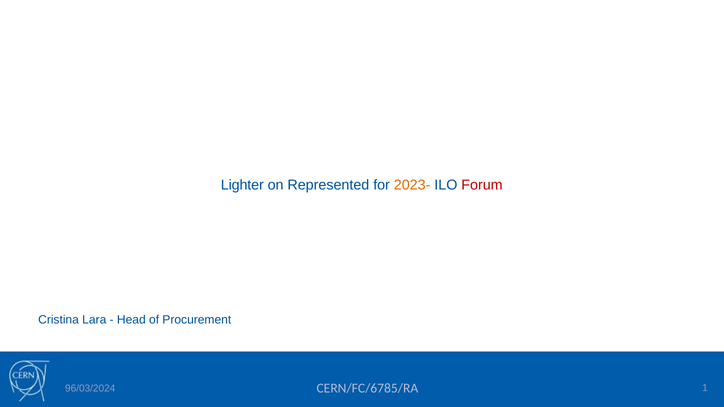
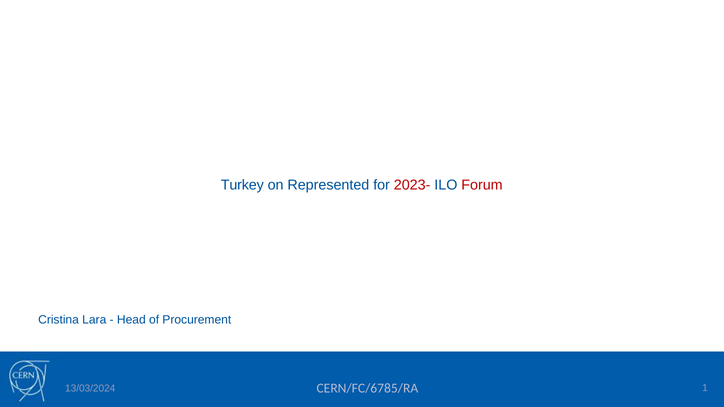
Lighter: Lighter -> Turkey
2023- colour: orange -> red
96/03/2024: 96/03/2024 -> 13/03/2024
